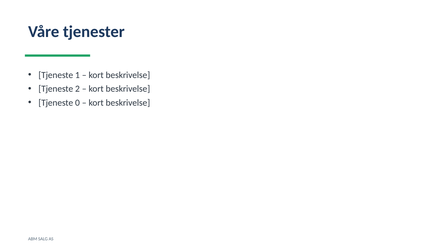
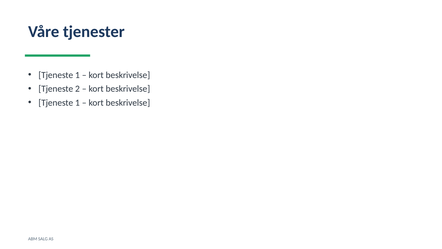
0 at (77, 103): 0 -> 1
